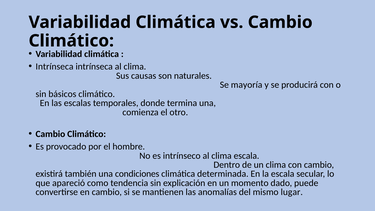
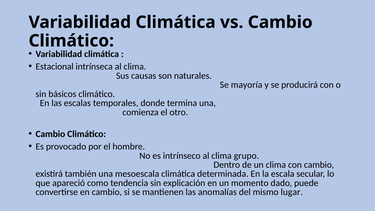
Intrínseca at (55, 67): Intrínseca -> Estacional
clima escala: escala -> grupo
condiciones: condiciones -> mesoescala
